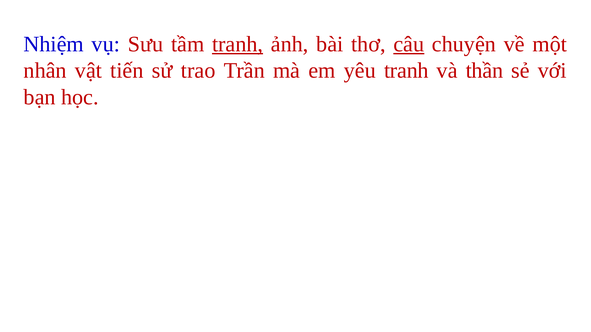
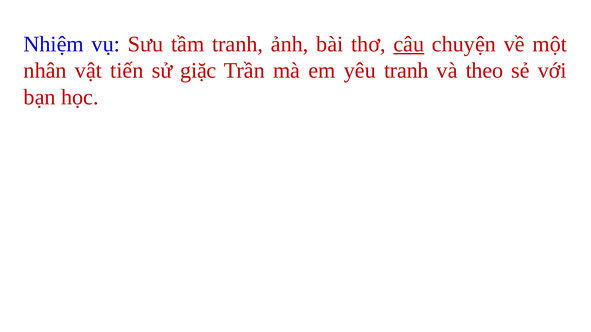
tranh at (238, 44) underline: present -> none
trao: trao -> giặc
thần: thần -> theo
